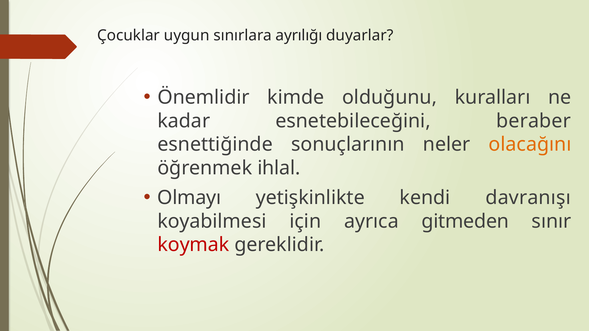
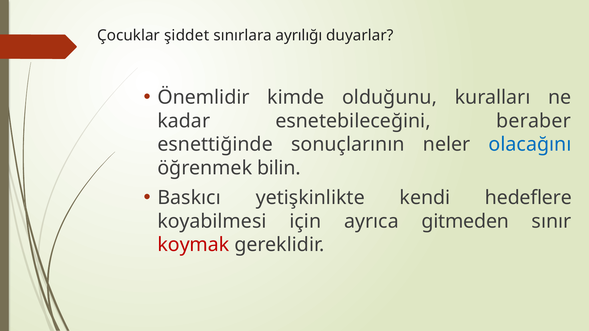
uygun: uygun -> şiddet
olacağını colour: orange -> blue
ihlal: ihlal -> bilin
Olmayı: Olmayı -> Baskıcı
davranışı: davranışı -> hedeflere
